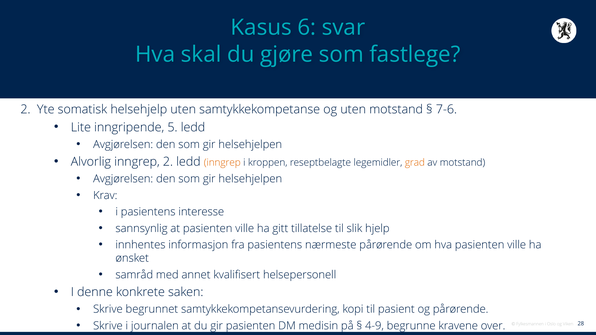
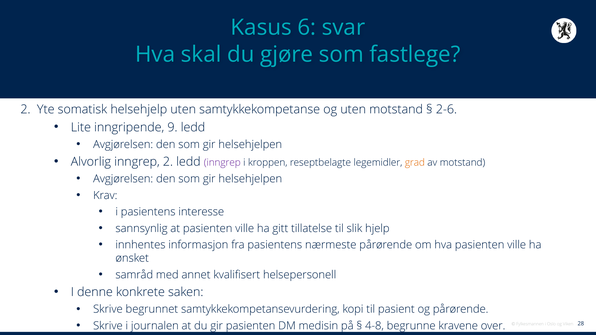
7-6: 7-6 -> 2-6
5: 5 -> 9
inngrep at (222, 163) colour: orange -> purple
4-9: 4-9 -> 4-8
